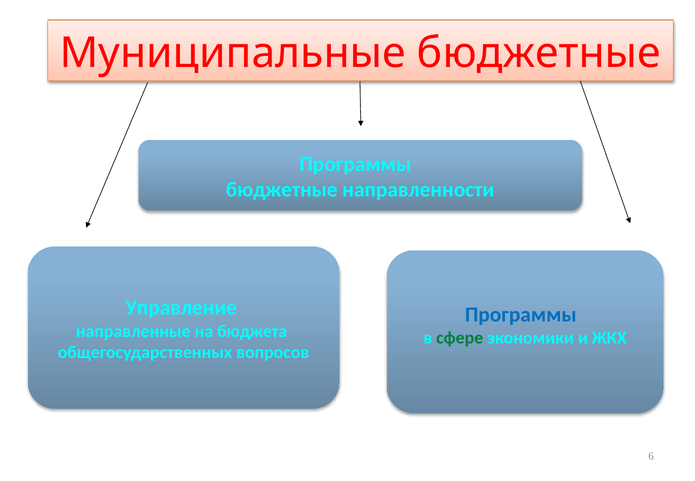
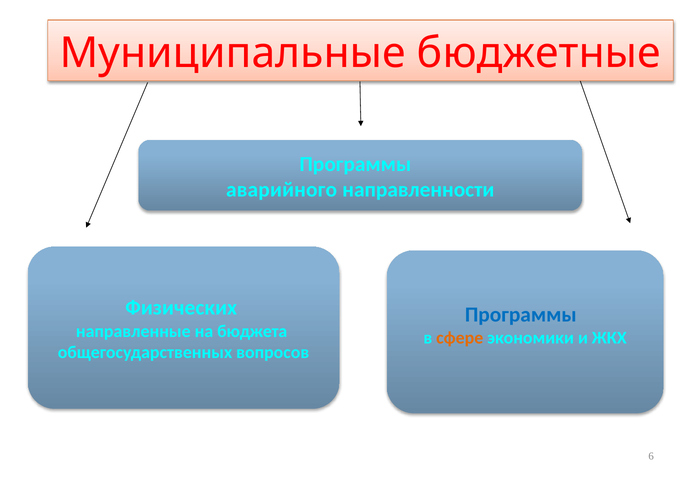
бюджетные at (282, 190): бюджетные -> аварийного
Управление: Управление -> Физических
сфере colour: green -> orange
